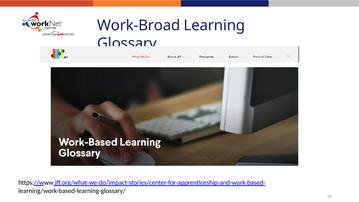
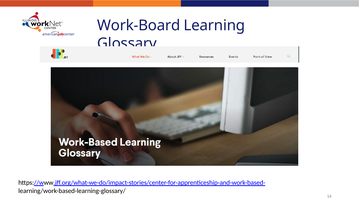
Work-Broad: Work-Broad -> Work-Board
